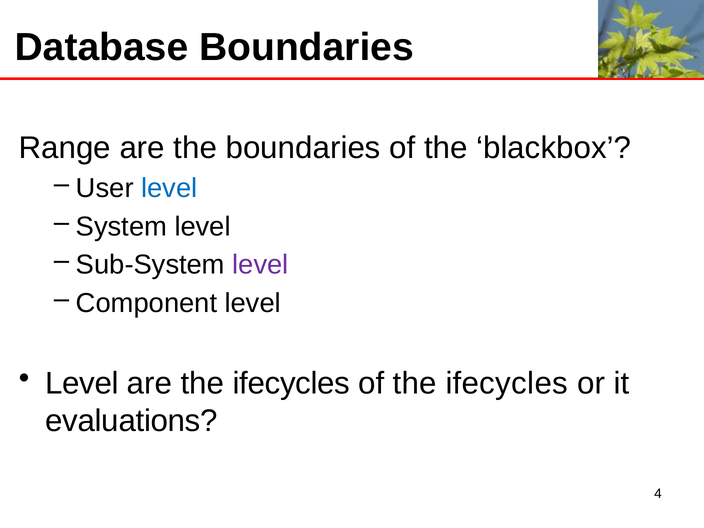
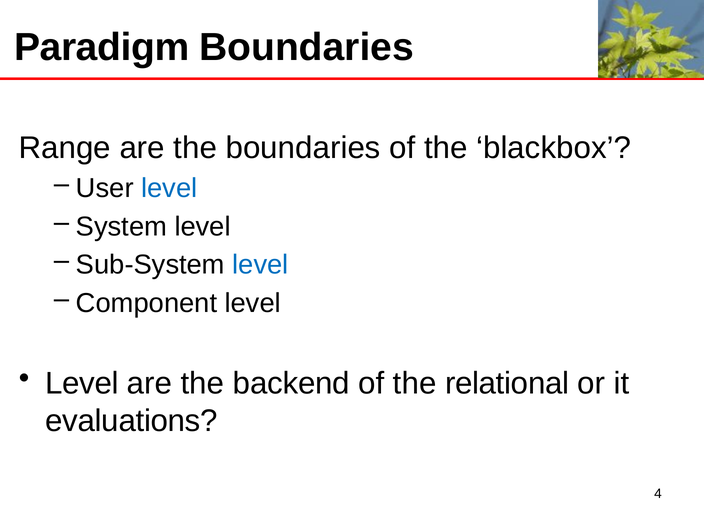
Database: Database -> Paradigm
level at (260, 265) colour: purple -> blue
are the ifecycles: ifecycles -> backend
of the ifecycles: ifecycles -> relational
